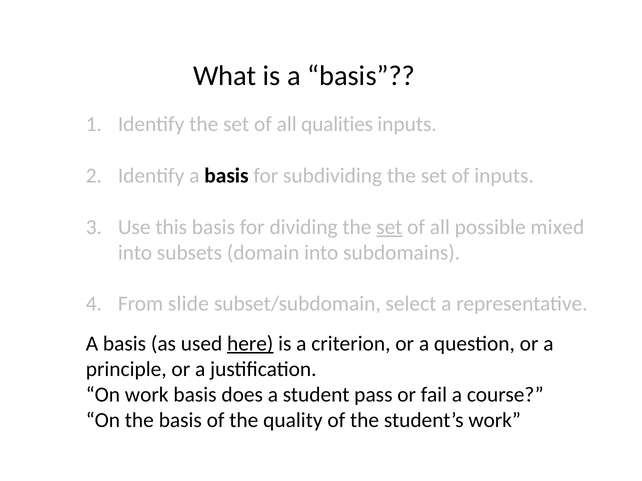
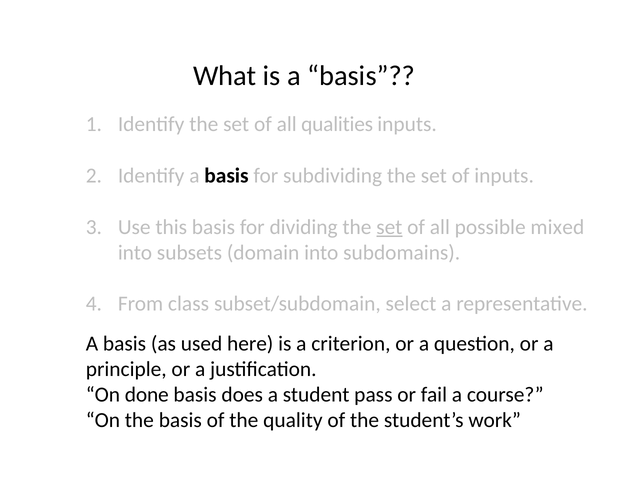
slide: slide -> class
here underline: present -> none
On work: work -> done
